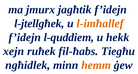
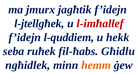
l-imħallef colour: orange -> red
xejn: xejn -> seba
Tiegħu: Tiegħu -> Għidlu
